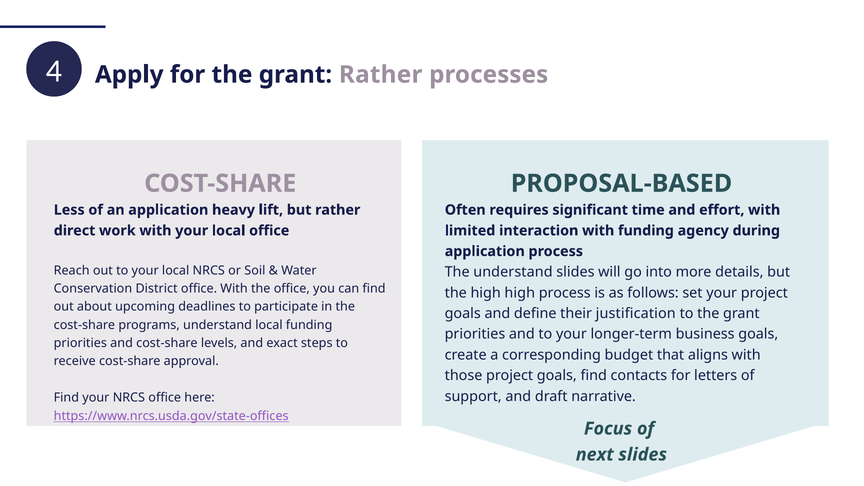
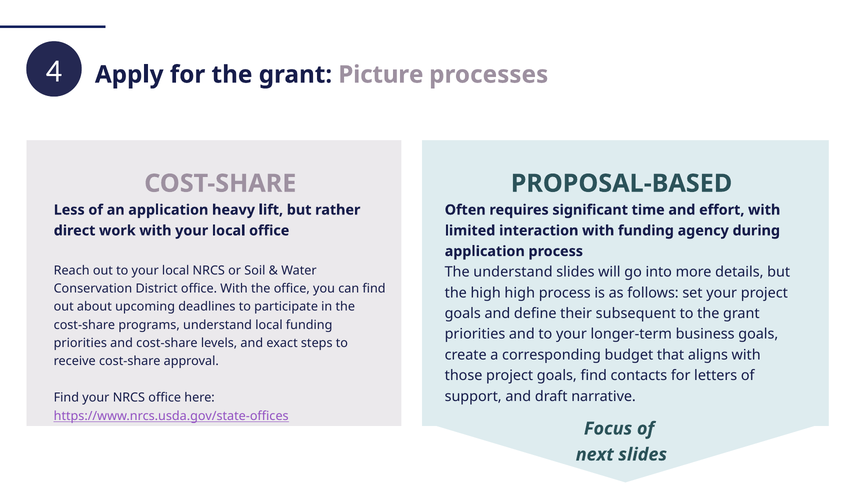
grant Rather: Rather -> Picture
justification: justification -> subsequent
